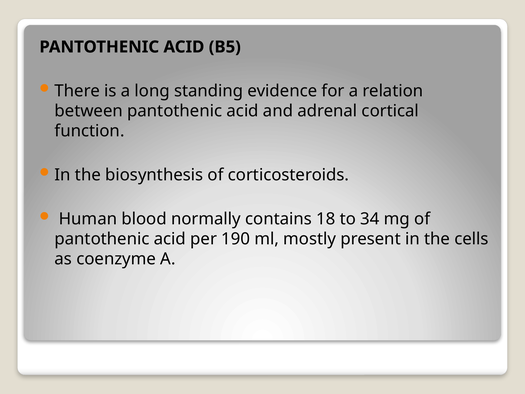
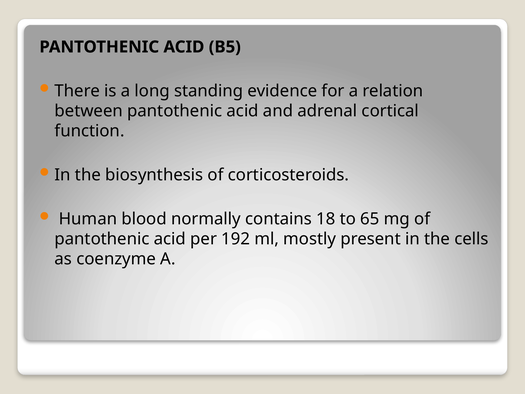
34: 34 -> 65
190: 190 -> 192
